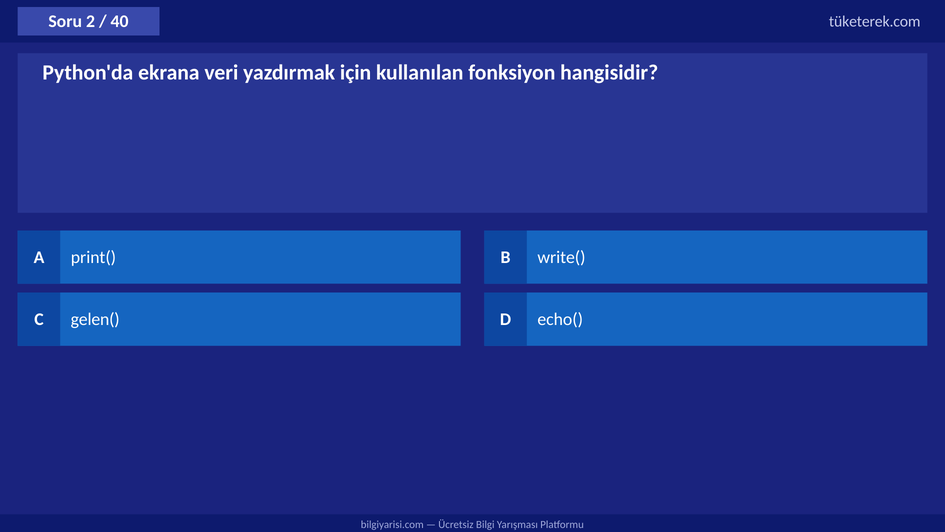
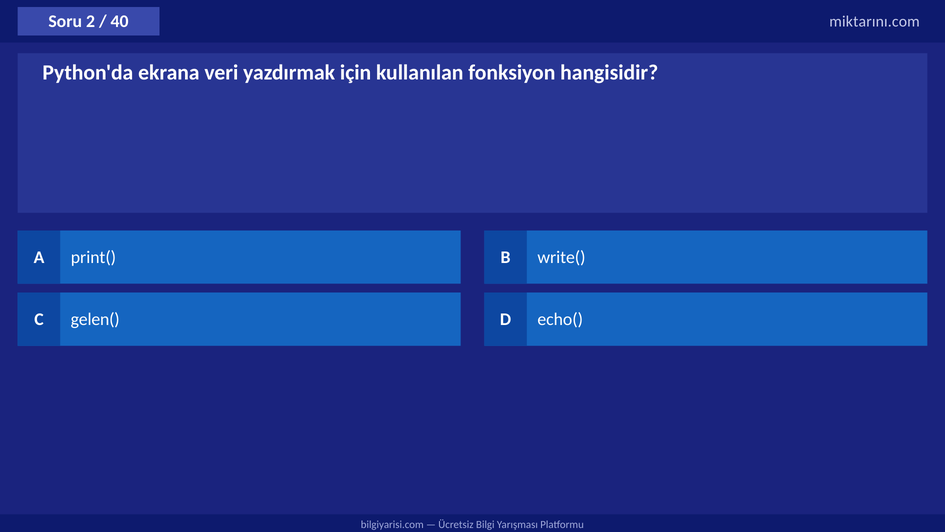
tüketerek.com: tüketerek.com -> miktarını.com
